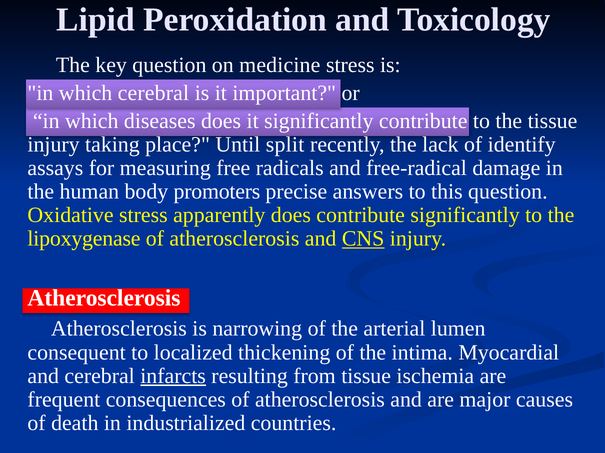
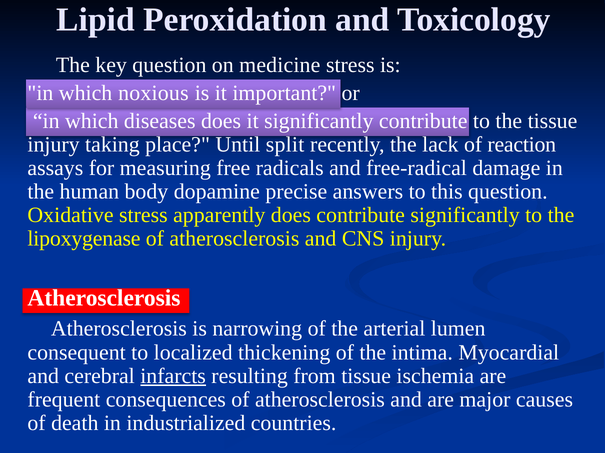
which cerebral: cerebral -> noxious
identify: identify -> reaction
promoters: promoters -> dopamine
CNS underline: present -> none
